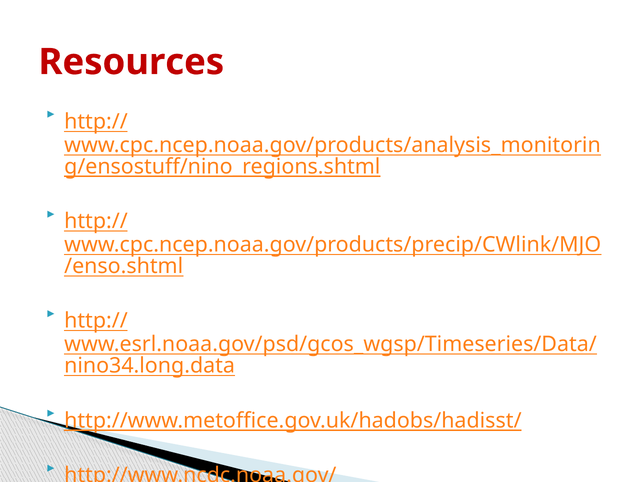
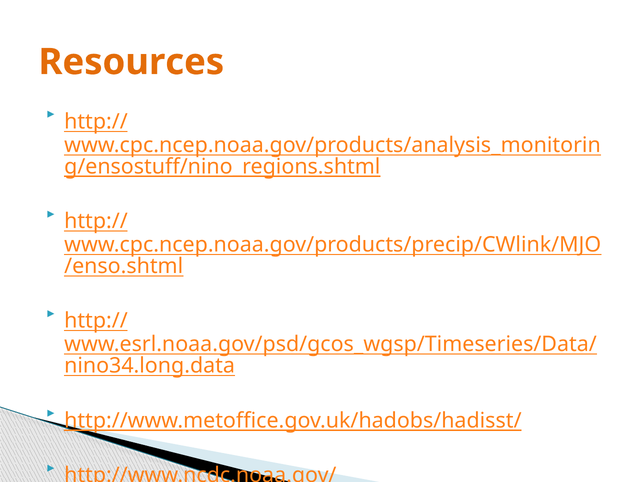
Resources colour: red -> orange
